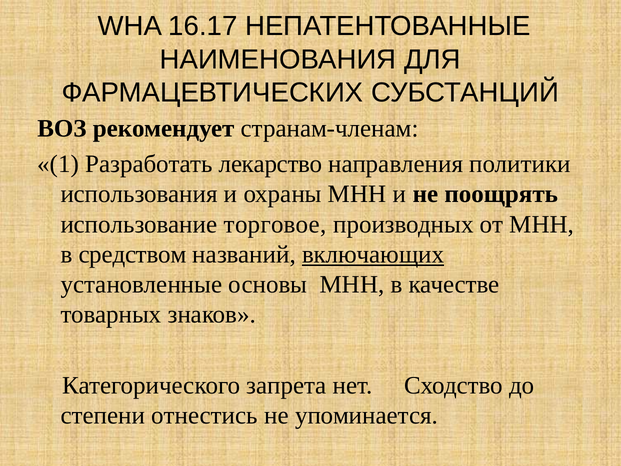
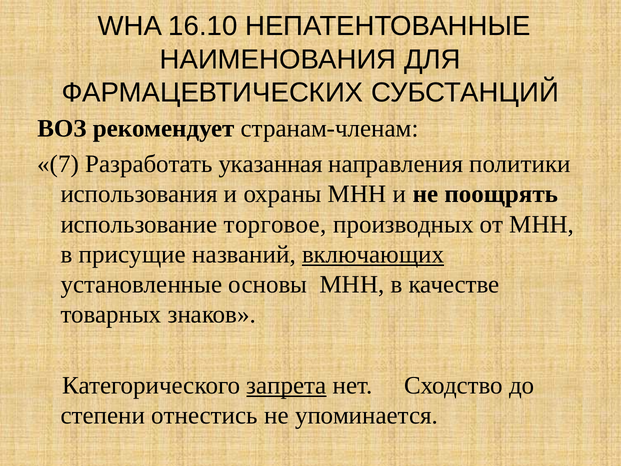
16.17: 16.17 -> 16.10
1: 1 -> 7
лекарство: лекарство -> указанная
средством: средством -> присущие
запрета underline: none -> present
